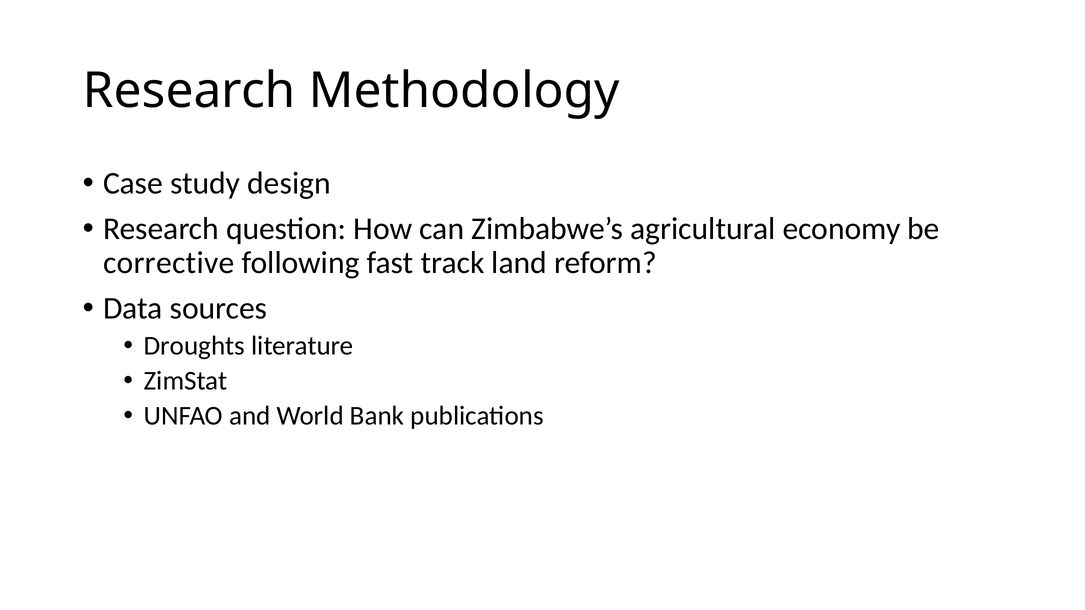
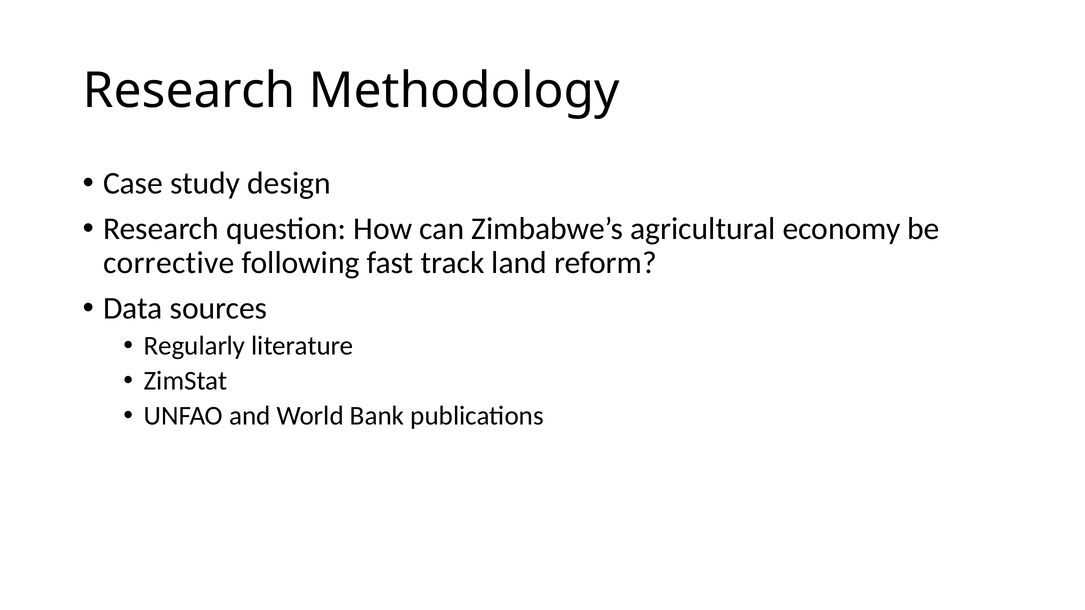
Droughts: Droughts -> Regularly
